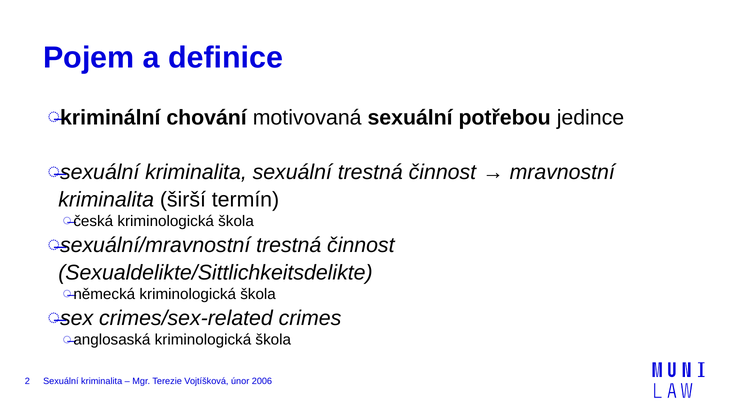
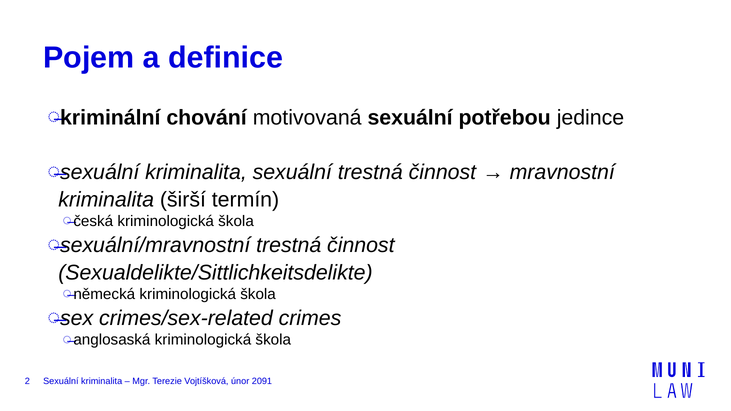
2006: 2006 -> 2091
